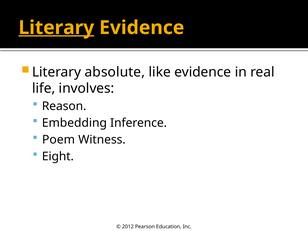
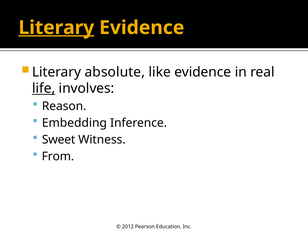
life underline: none -> present
Poem: Poem -> Sweet
Eight: Eight -> From
